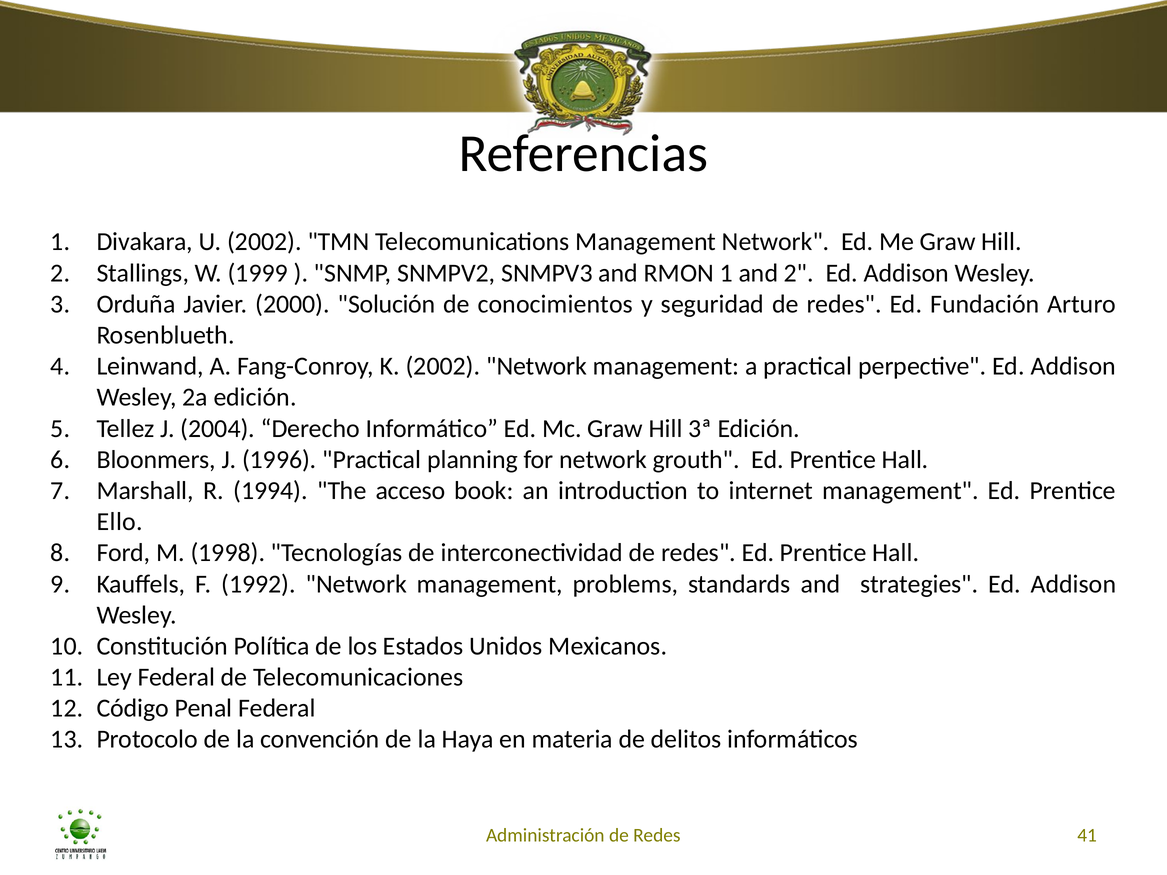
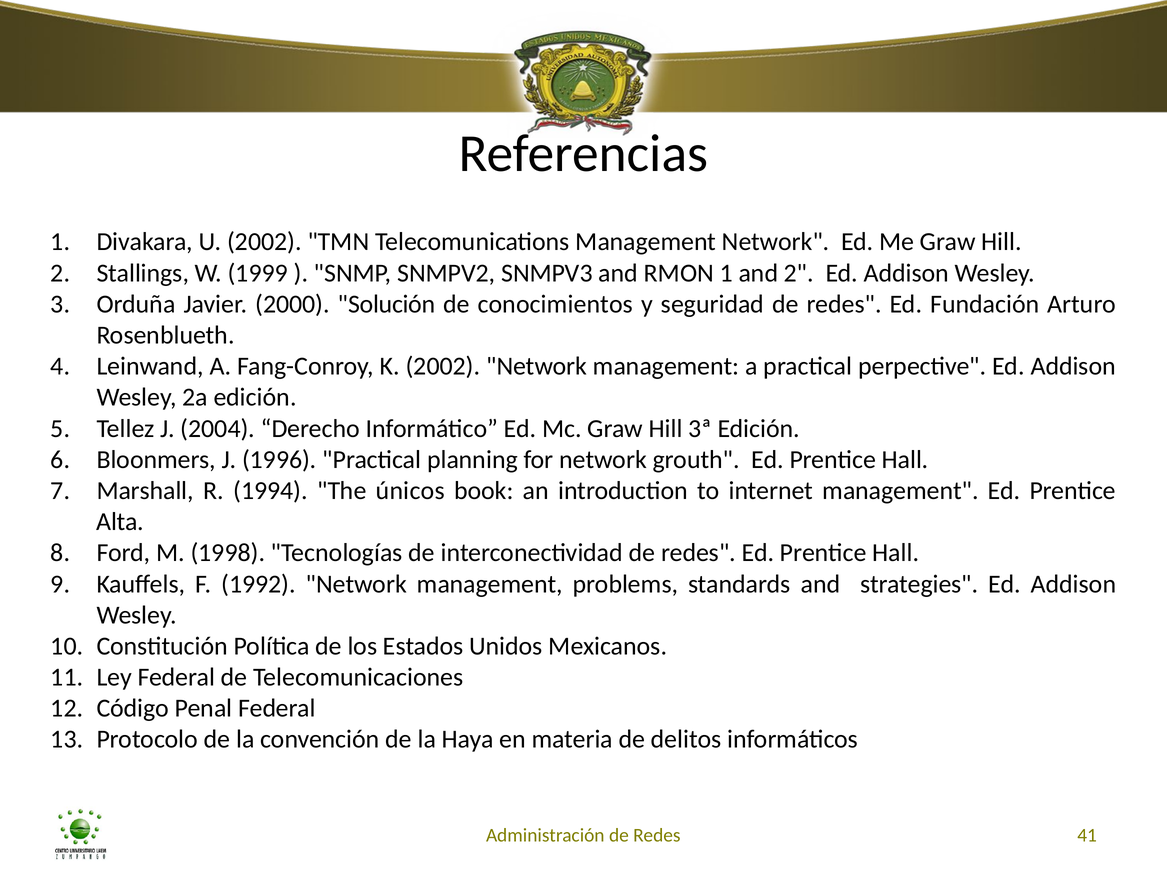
acceso: acceso -> únicos
Ello: Ello -> Alta
